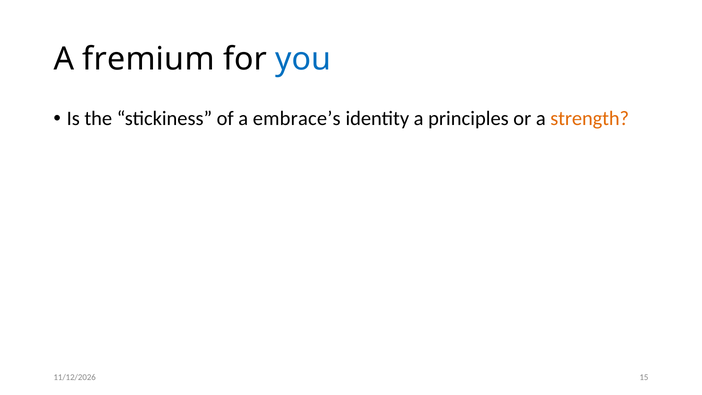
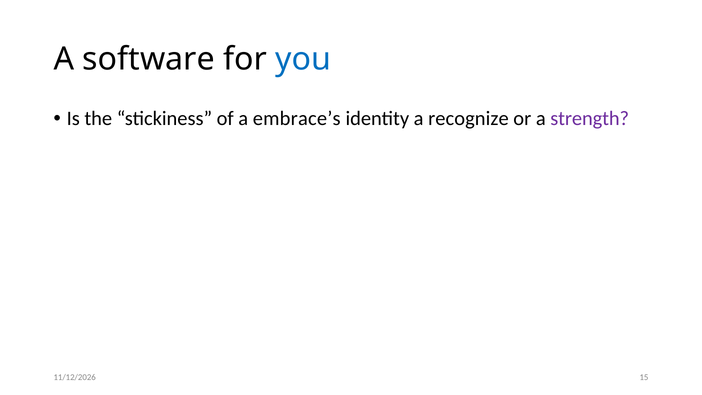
fremium: fremium -> software
principles: principles -> recognize
strength colour: orange -> purple
